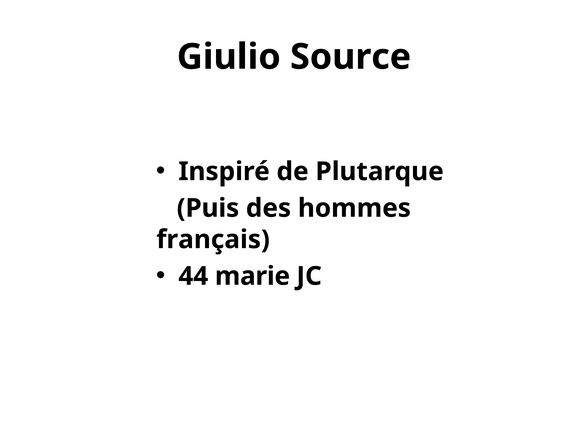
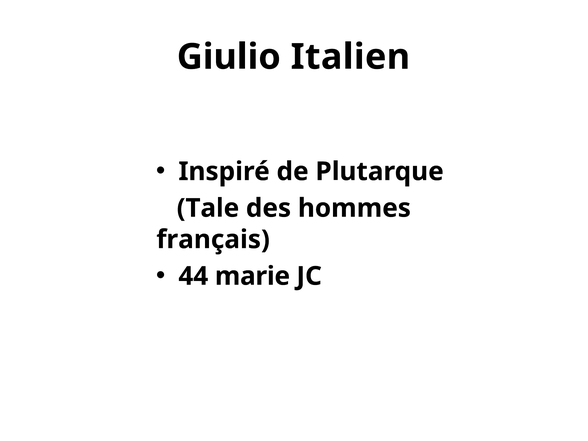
Source: Source -> Italien
Puis: Puis -> Tale
